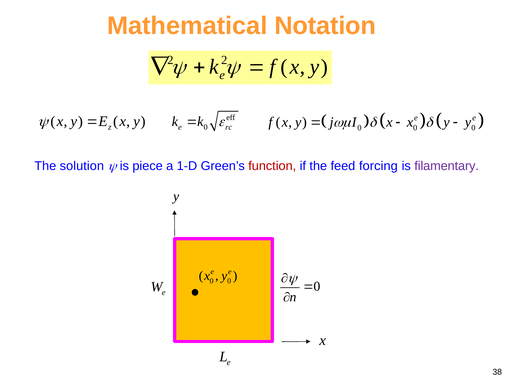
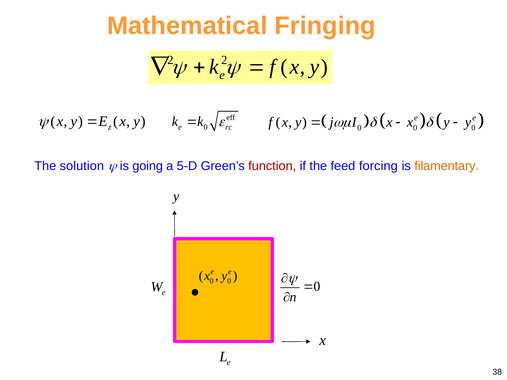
Notation: Notation -> Fringing
piece: piece -> going
1-D: 1-D -> 5-D
filamentary colour: purple -> orange
